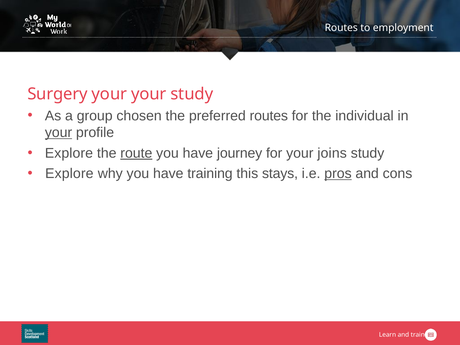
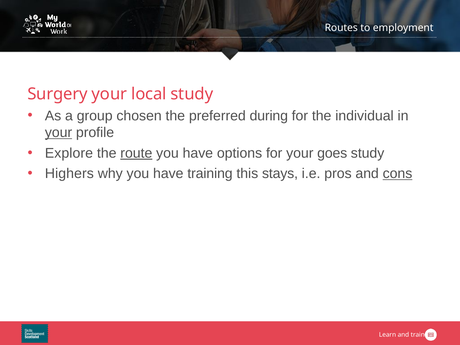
your your: your -> local
preferred routes: routes -> during
journey: journey -> options
joins: joins -> goes
Explore at (69, 174): Explore -> Highers
pros underline: present -> none
cons underline: none -> present
